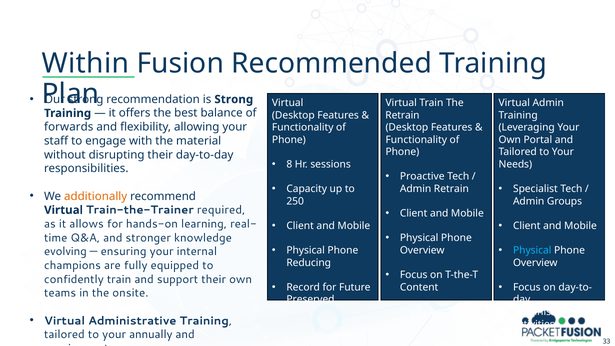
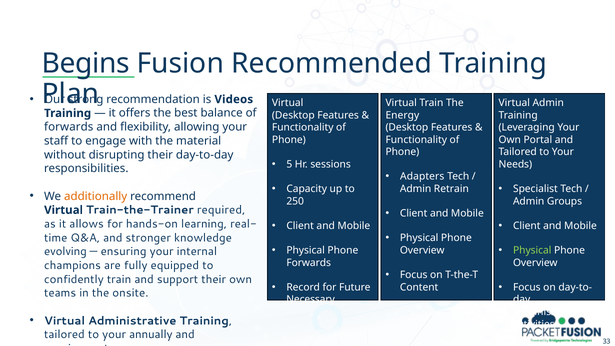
Within: Within -> Begins
is Strong: Strong -> Videos
Retrain at (402, 115): Retrain -> Energy
8: 8 -> 5
Proactive: Proactive -> Adapters
Physical at (532, 250) colour: light blue -> light green
Reducing at (309, 263): Reducing -> Forwards
Preserved: Preserved -> Necessary
